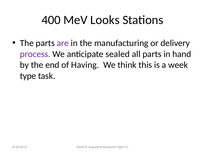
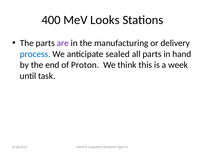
process colour: purple -> blue
Having: Having -> Proton
type: type -> until
